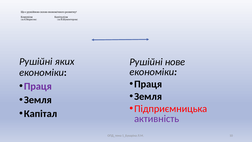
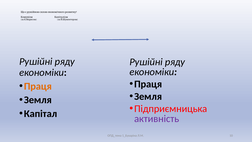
яких at (65, 61): яких -> ряду
нове at (175, 62): нове -> ряду
Праця at (38, 86) colour: purple -> orange
